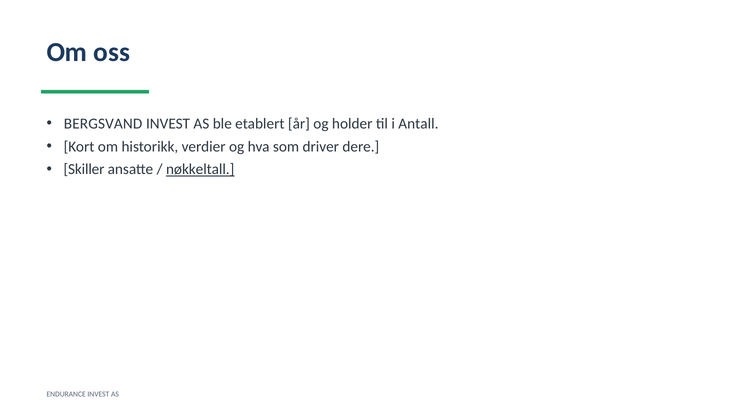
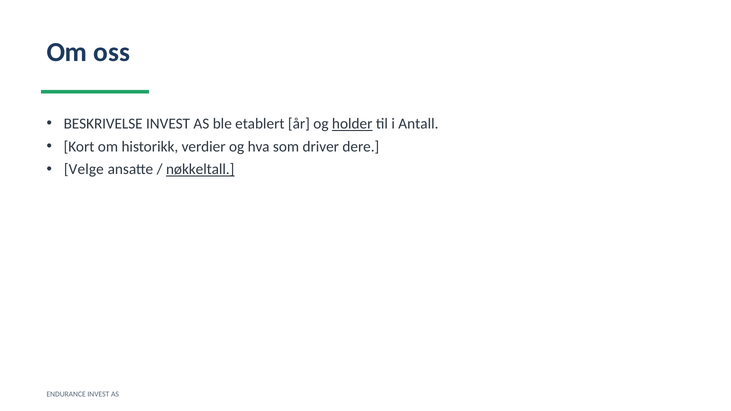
BERGSVAND: BERGSVAND -> BESKRIVELSE
holder underline: none -> present
Skiller: Skiller -> Velge
